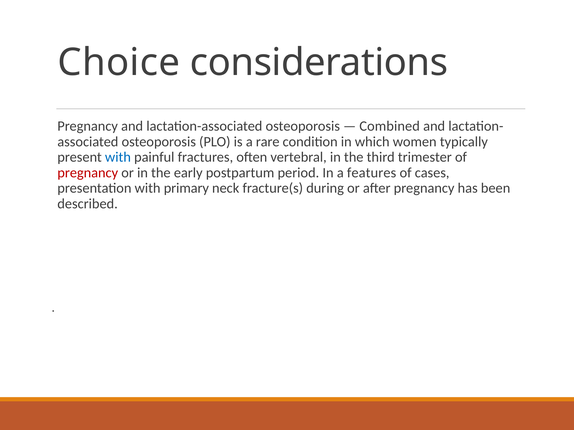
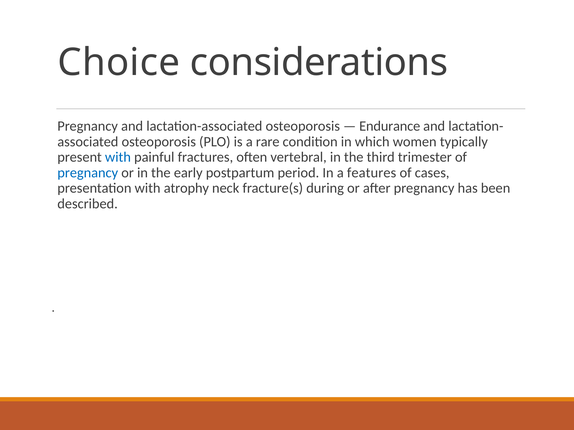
Combined: Combined -> Endurance
pregnancy at (88, 173) colour: red -> blue
primary: primary -> atrophy
